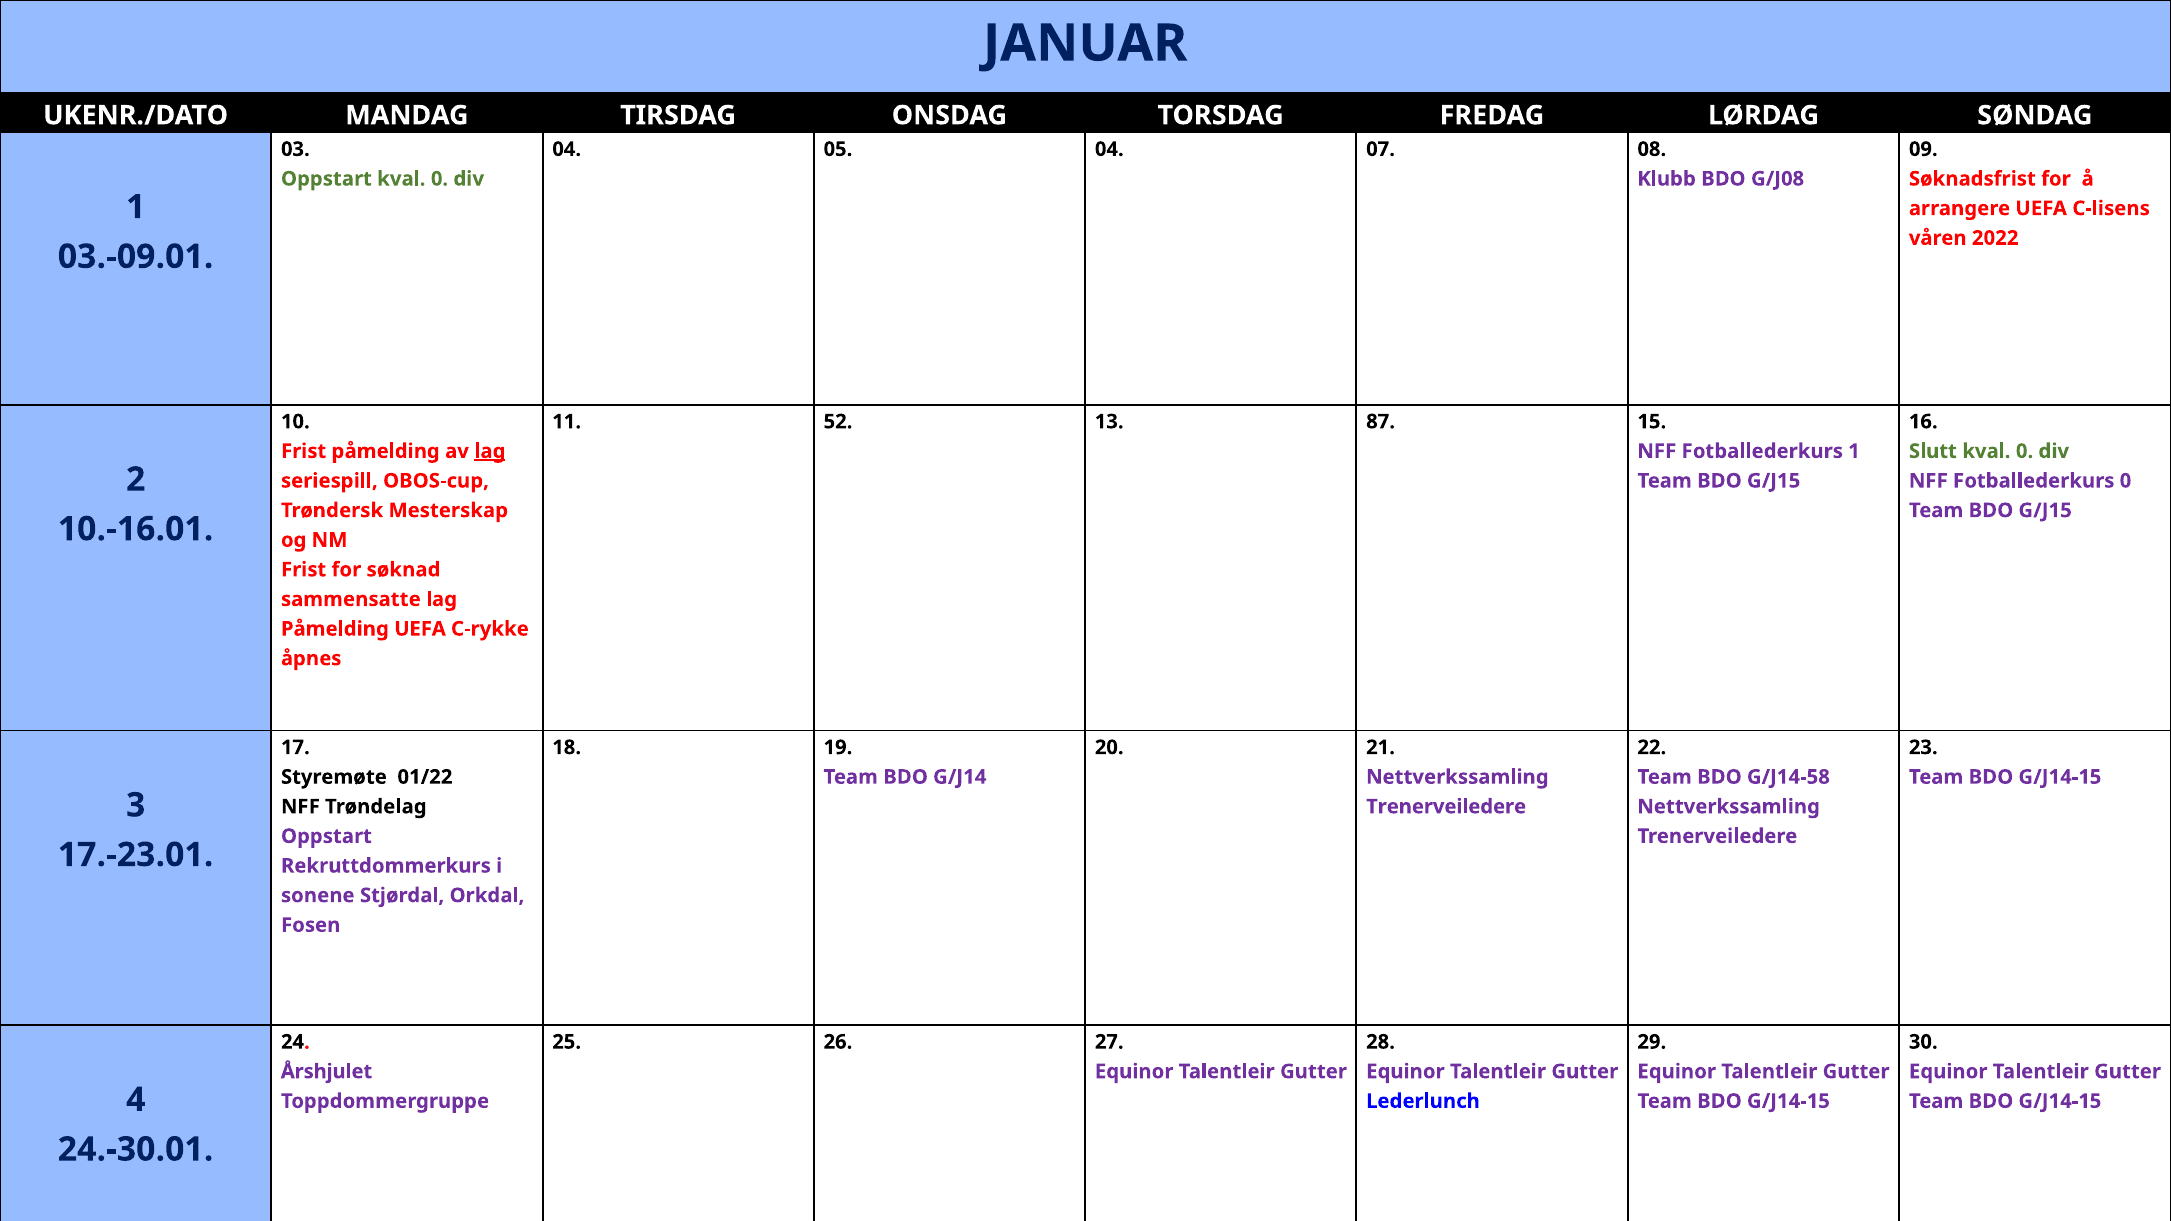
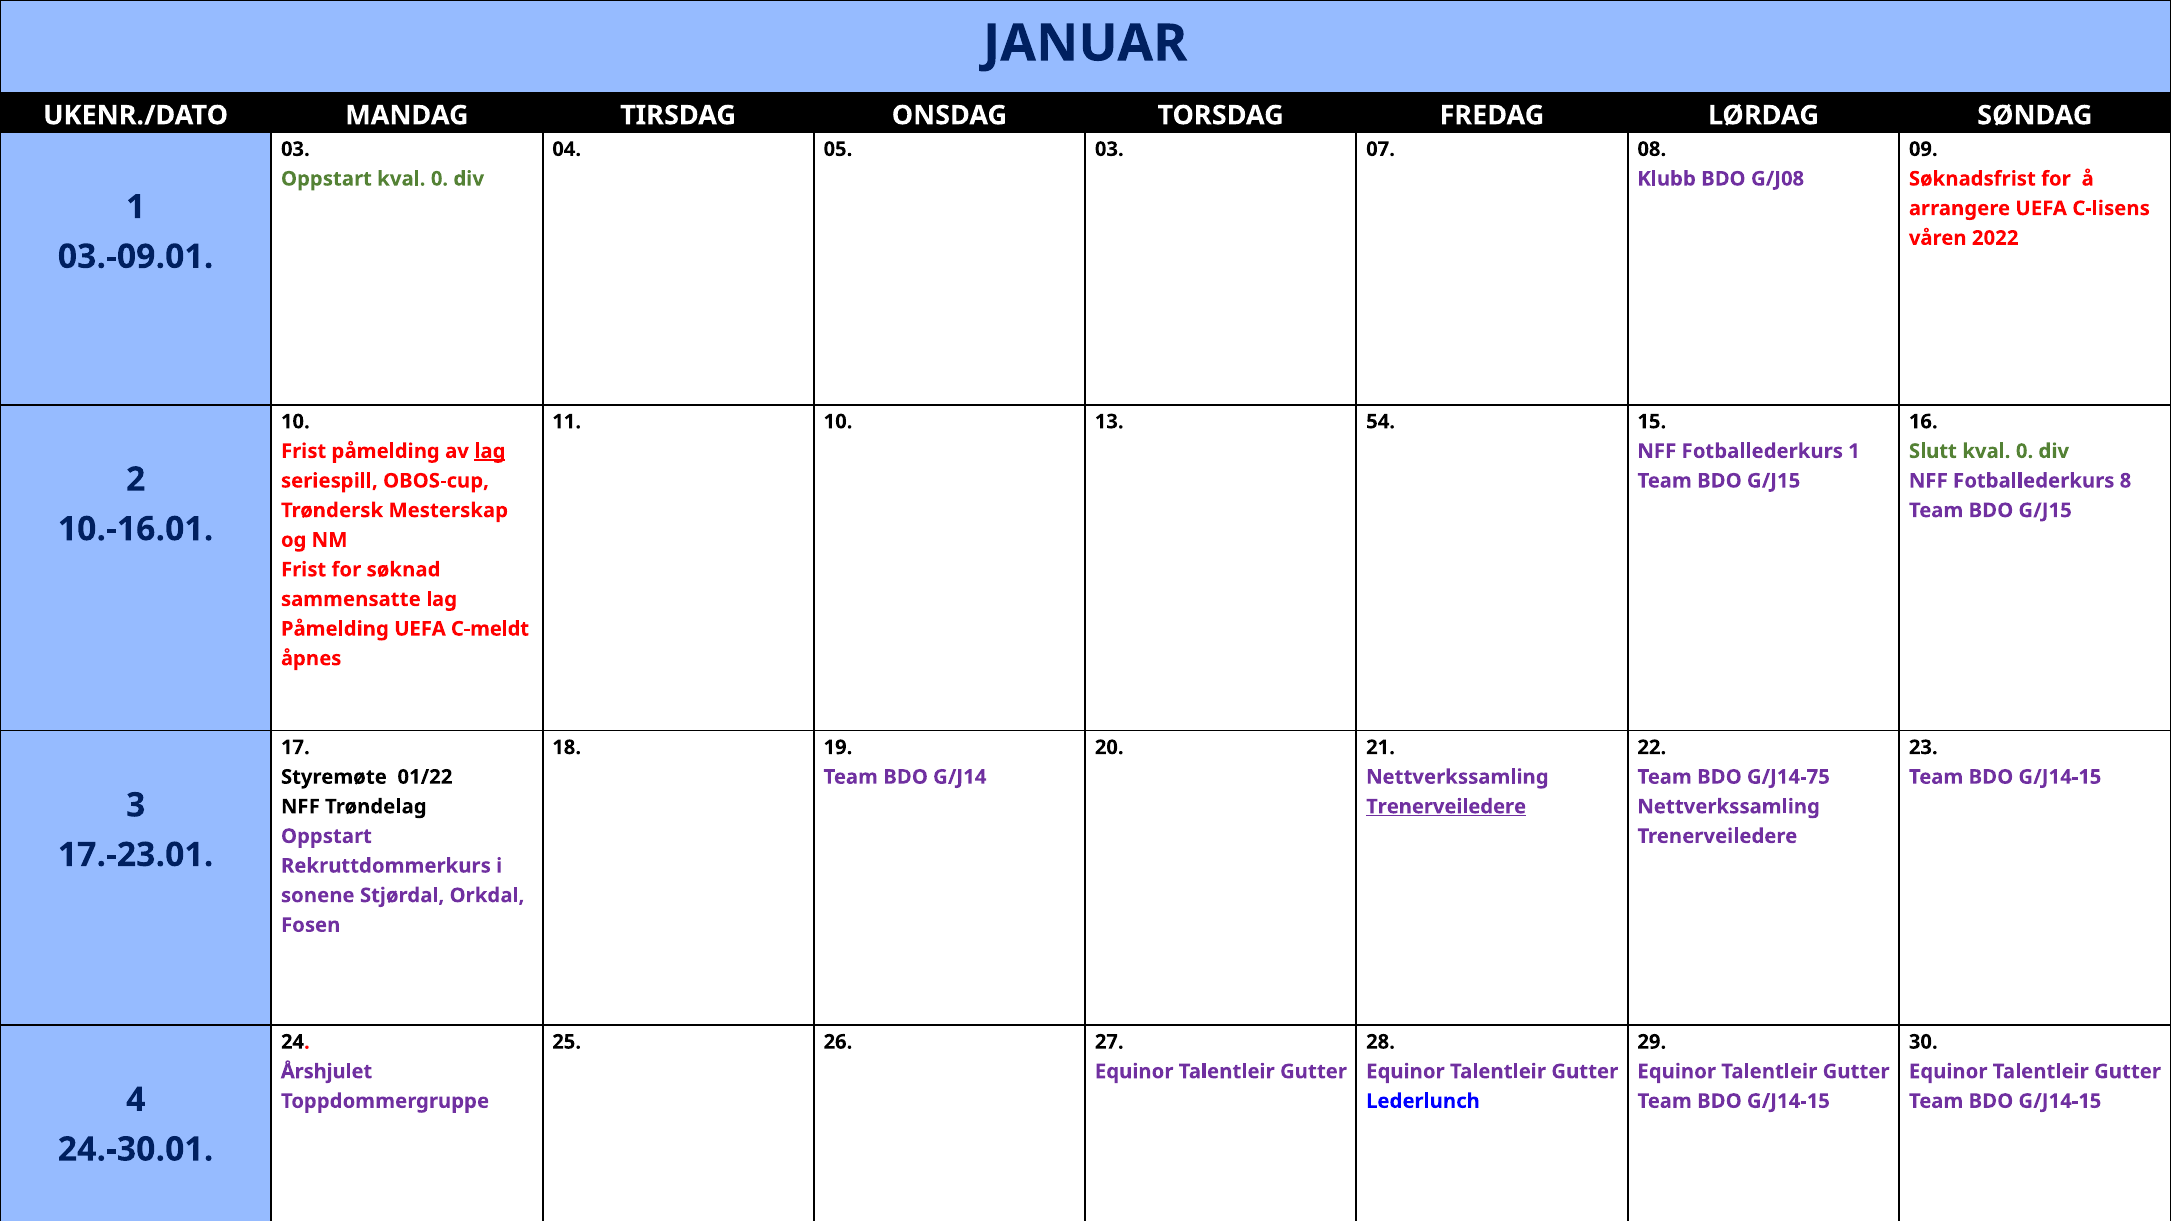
05 04: 04 -> 03
11 52: 52 -> 10
87: 87 -> 54
Fotballederkurs 0: 0 -> 8
C-rykke: C-rykke -> C-meldt
G/J14-58: G/J14-58 -> G/J14-75
Trenerveiledere at (1446, 807) underline: none -> present
